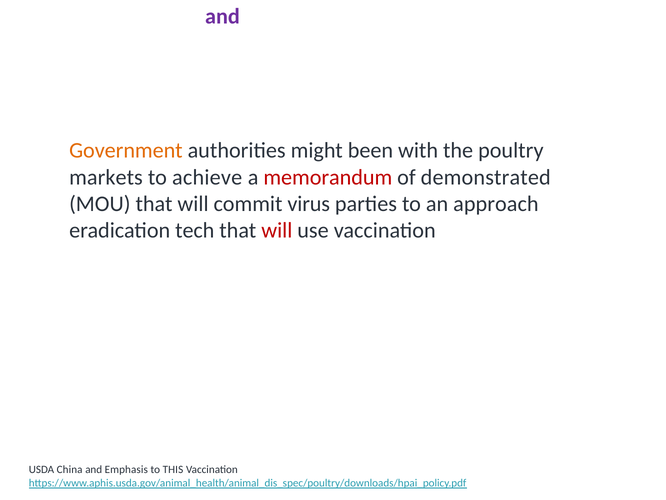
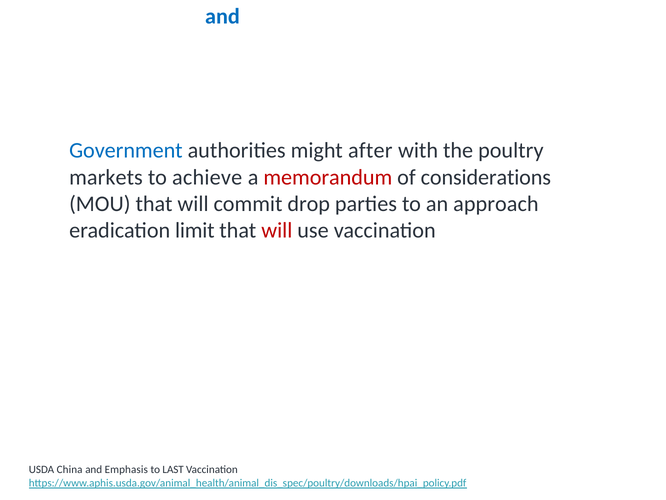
and at (222, 17) colour: purple -> blue
Government colour: orange -> blue
been: been -> after
demonstrated: demonstrated -> considerations
virus: virus -> drop
tech: tech -> limit
THIS: THIS -> LAST
